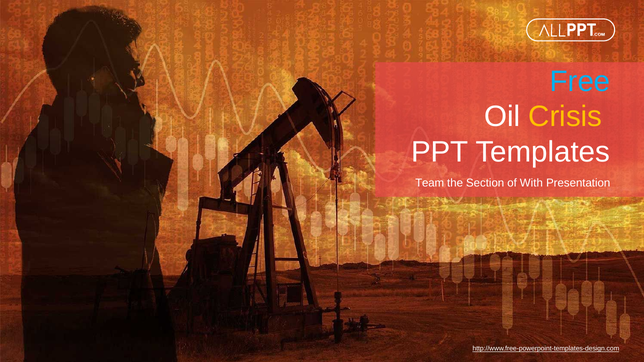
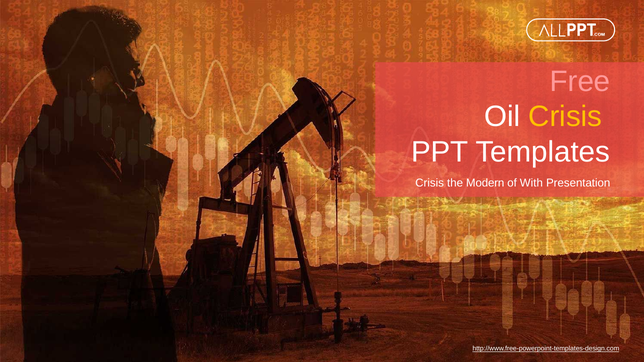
Free colour: light blue -> pink
Team at (430, 183): Team -> Crisis
Section: Section -> Modern
